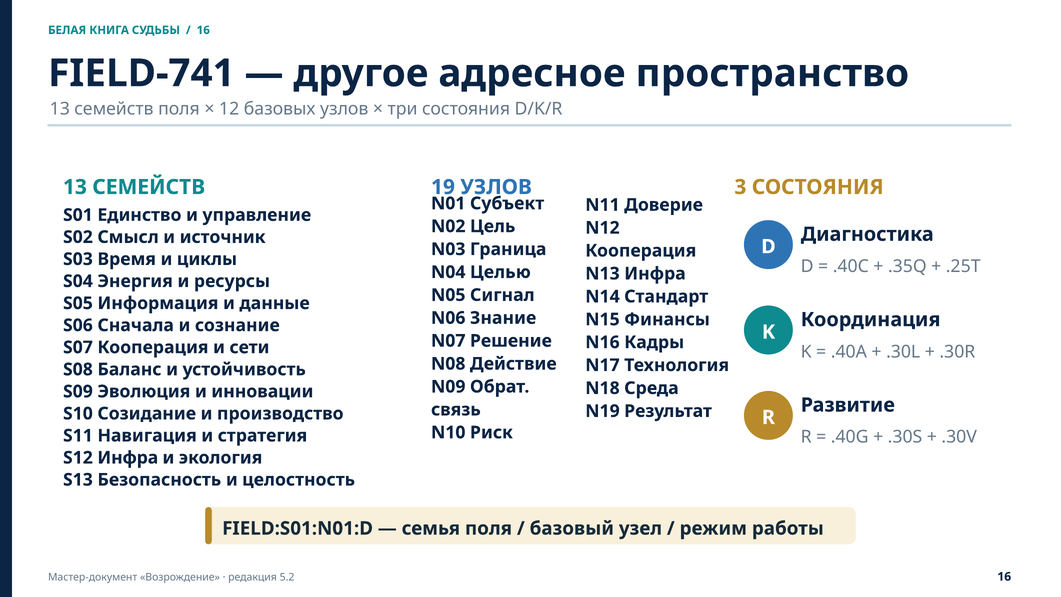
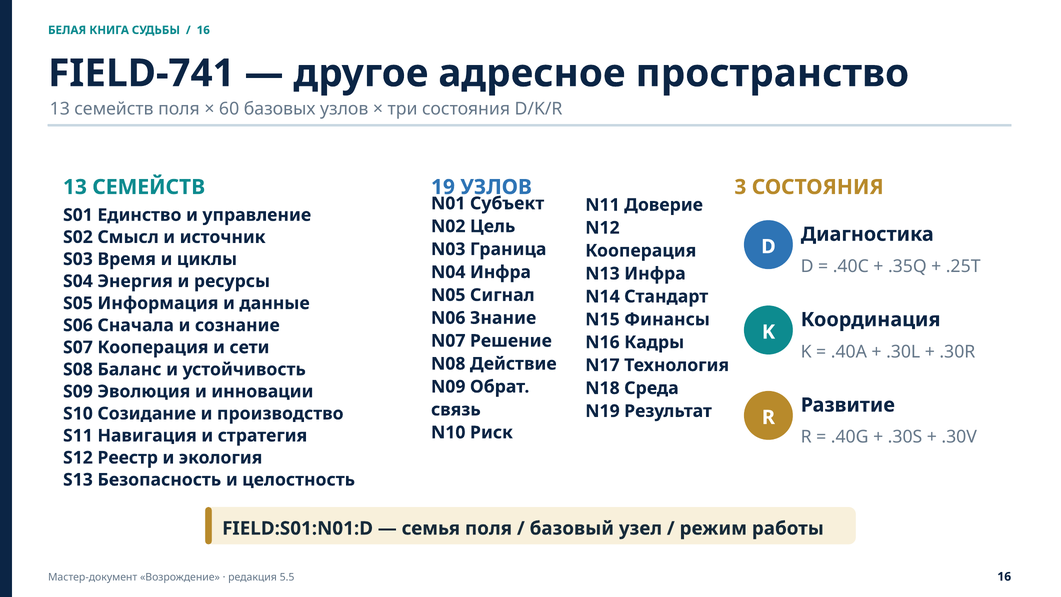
12: 12 -> 60
N04 Целью: Целью -> Инфра
S12 Инфра: Инфра -> Реестр
5.2: 5.2 -> 5.5
